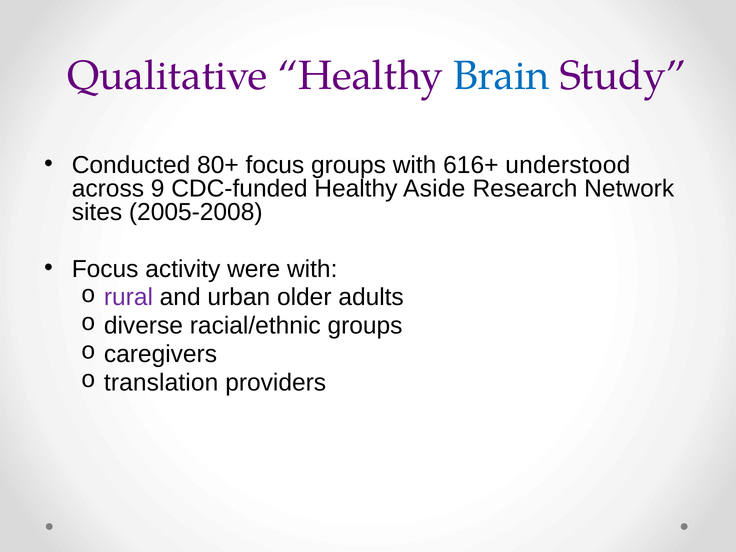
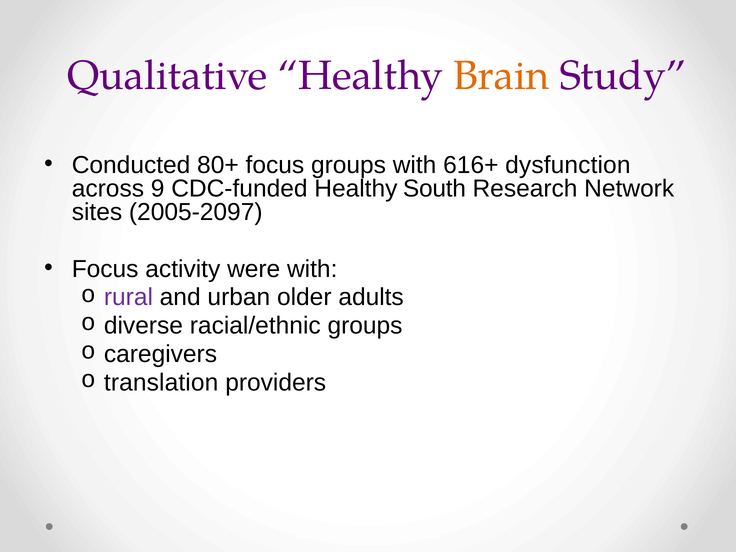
Brain colour: blue -> orange
understood: understood -> dysfunction
Aside: Aside -> South
2005-2008: 2005-2008 -> 2005-2097
